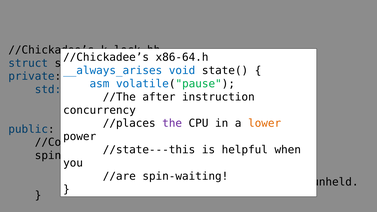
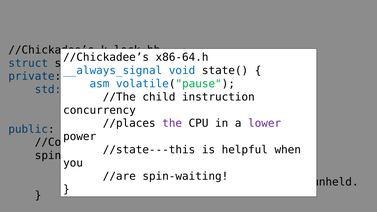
__always_arises: __always_arises -> __always_signal
after: after -> child
lower colour: orange -> purple
